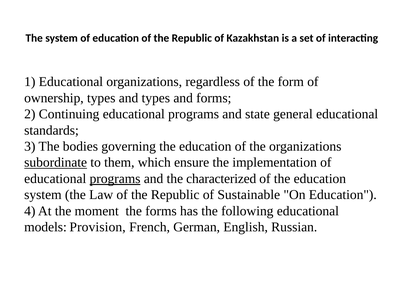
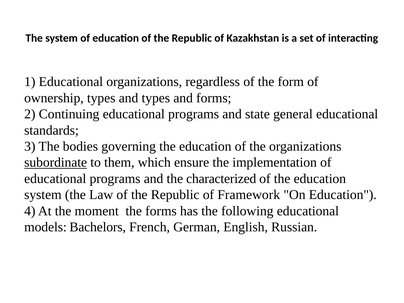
programs at (115, 179) underline: present -> none
Sustainable: Sustainable -> Framework
Provision: Provision -> Bachelors
